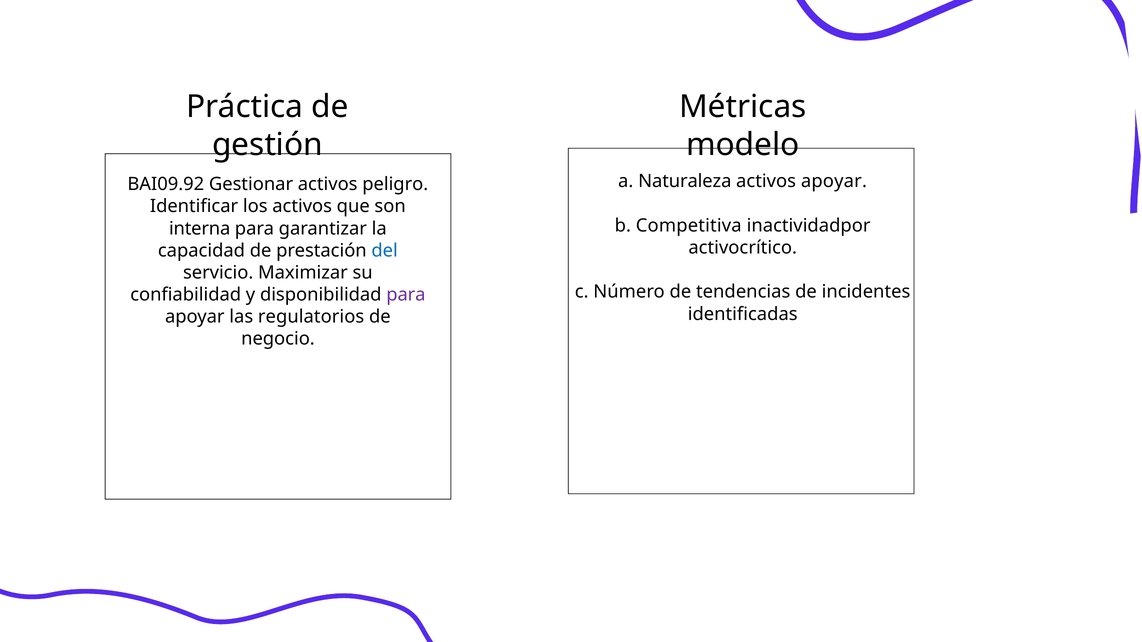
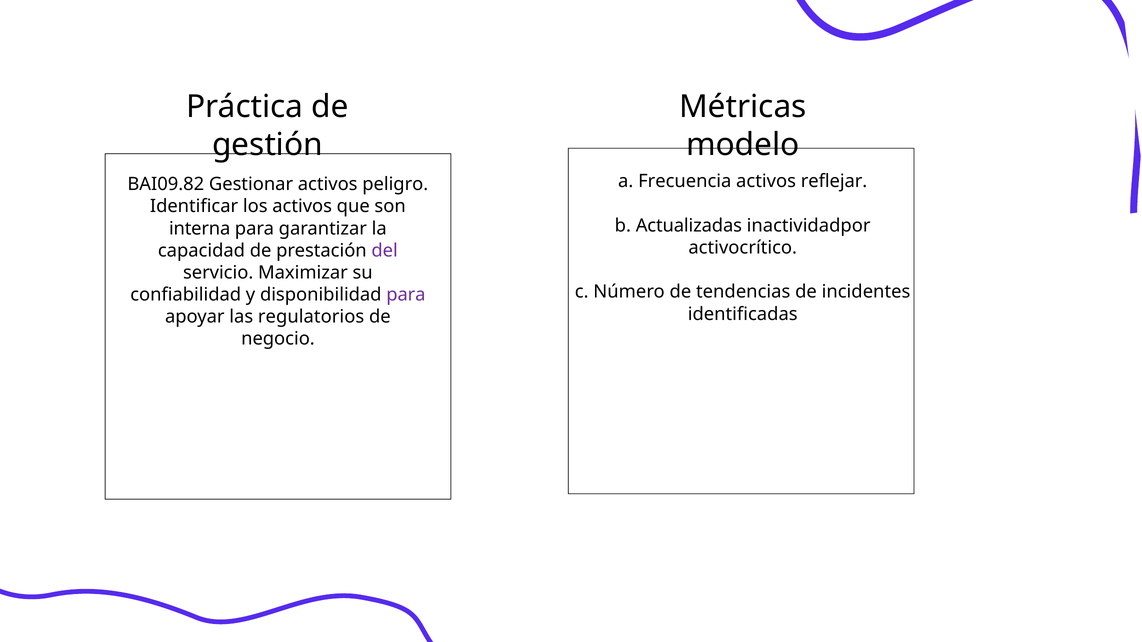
Naturaleza: Naturaleza -> Frecuencia
activos apoyar: apoyar -> reflejar
BAI09.92: BAI09.92 -> BAI09.82
Competitiva: Competitiva -> Actualizadas
del colour: blue -> purple
